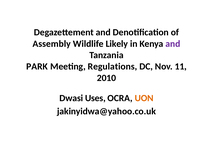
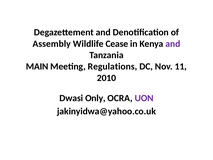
Likely: Likely -> Cease
PARK: PARK -> MAIN
Uses: Uses -> Only
UON colour: orange -> purple
